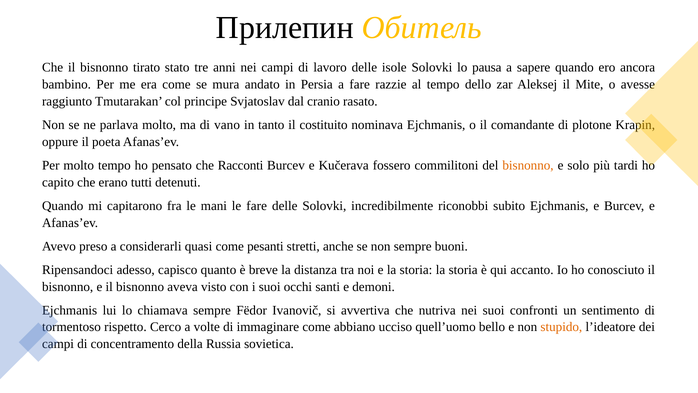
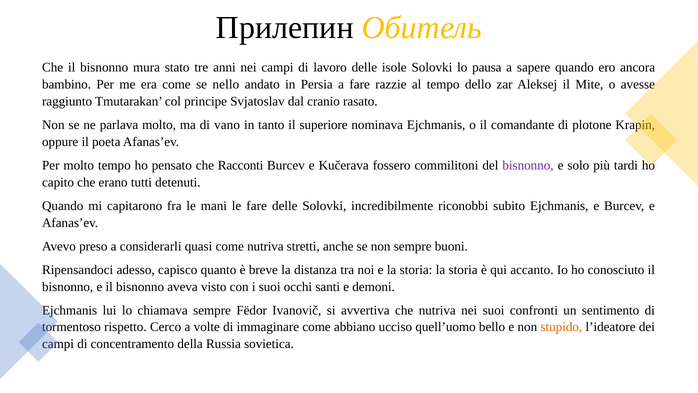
tirato: tirato -> mura
mura: mura -> nello
costituito: costituito -> superiore
bisnonno at (528, 165) colour: orange -> purple
come pesanti: pesanti -> nutriva
